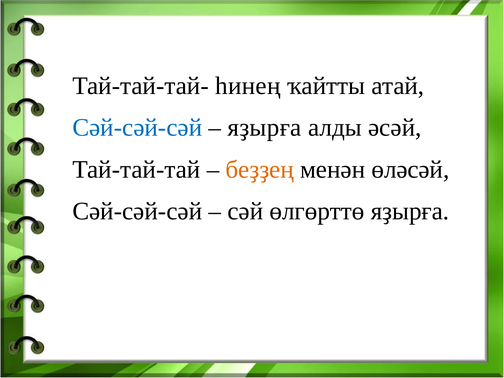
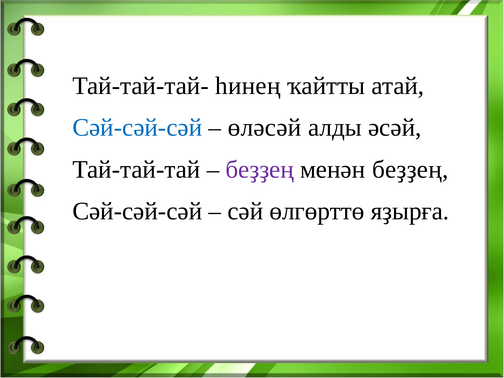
яҙырға at (265, 128): яҙырға -> өләсәй
беҙҙең at (260, 169) colour: orange -> purple
менән өләсәй: өләсәй -> беҙҙең
